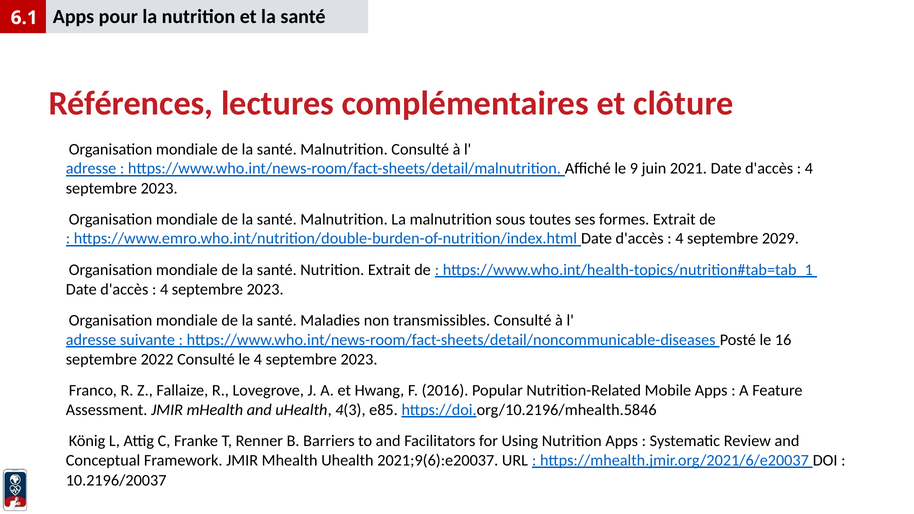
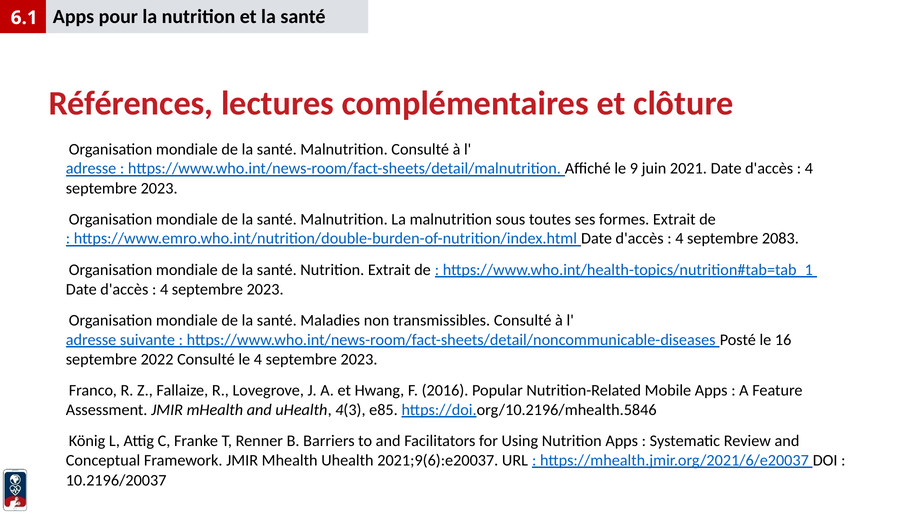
2029: 2029 -> 2083
